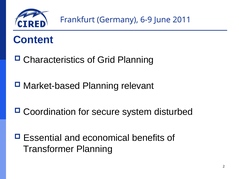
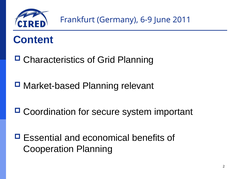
disturbed: disturbed -> important
Transformer: Transformer -> Cooperation
